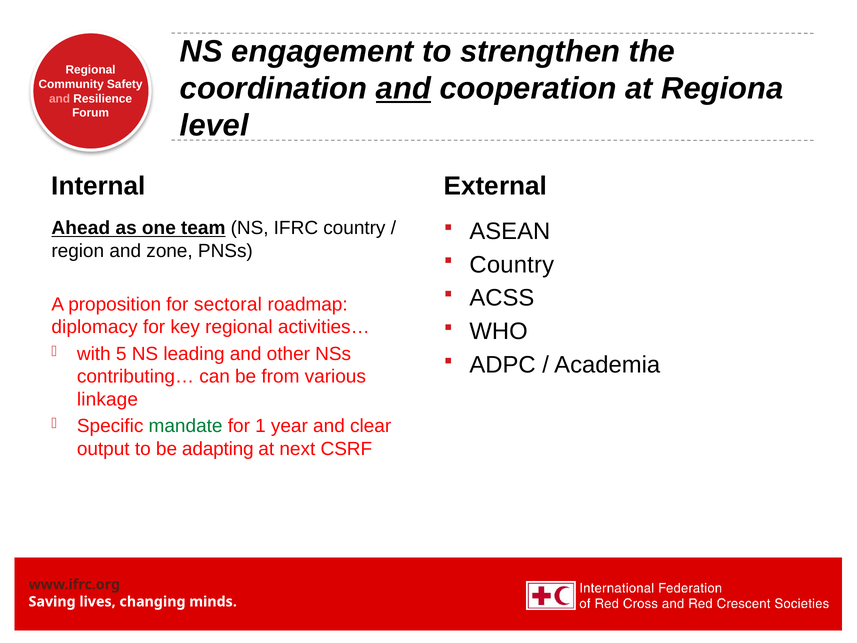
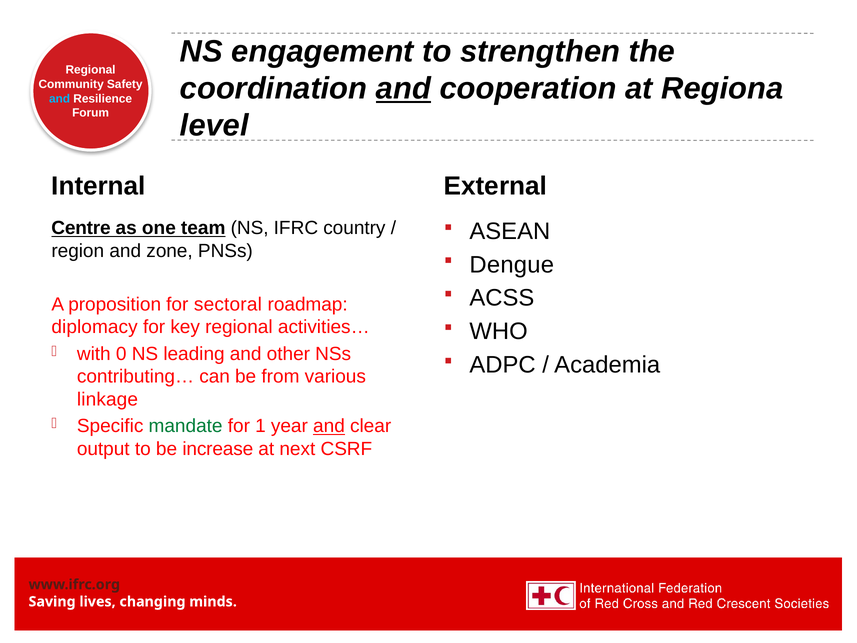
and at (60, 99) colour: pink -> light blue
Ahead: Ahead -> Centre
Country at (512, 265): Country -> Dengue
5: 5 -> 0
and at (329, 426) underline: none -> present
adapting: adapting -> increase
